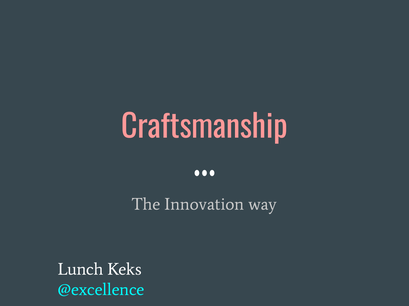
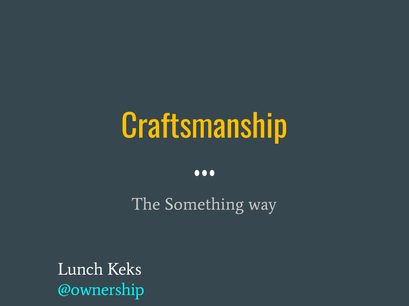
Craftsmanship colour: pink -> yellow
Innovation: Innovation -> Something
@excellence: @excellence -> @ownership
